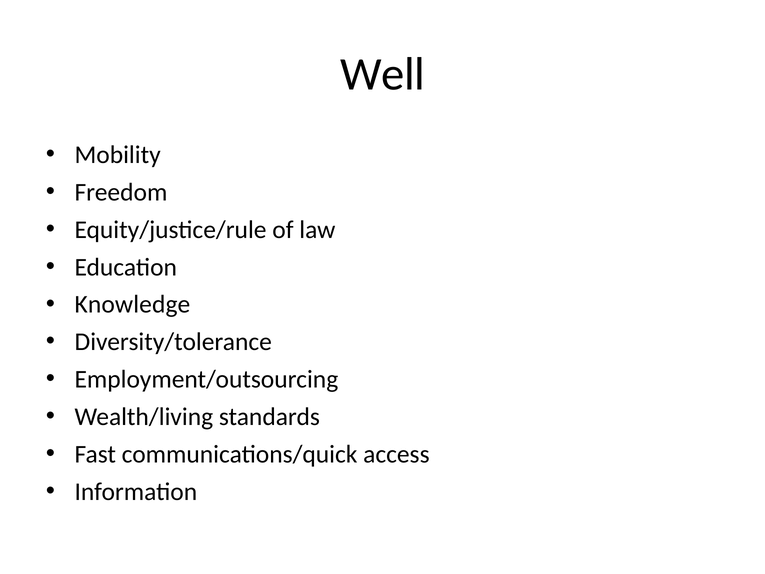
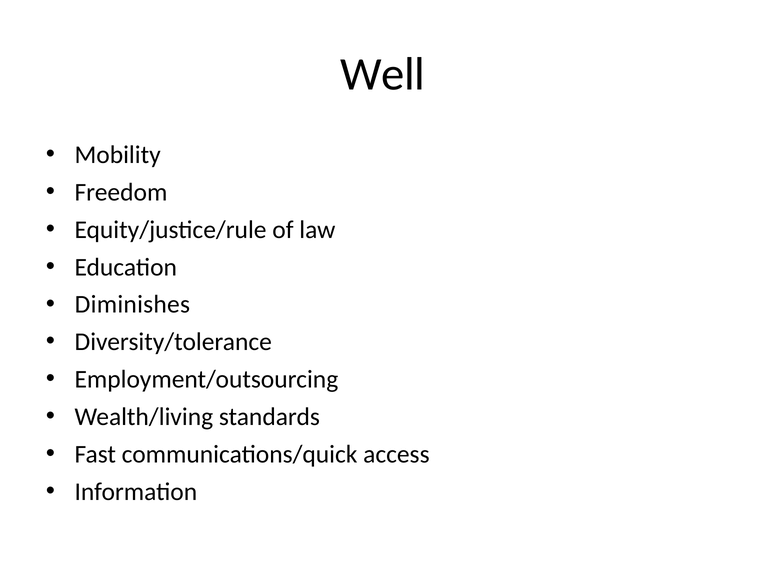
Knowledge: Knowledge -> Diminishes
